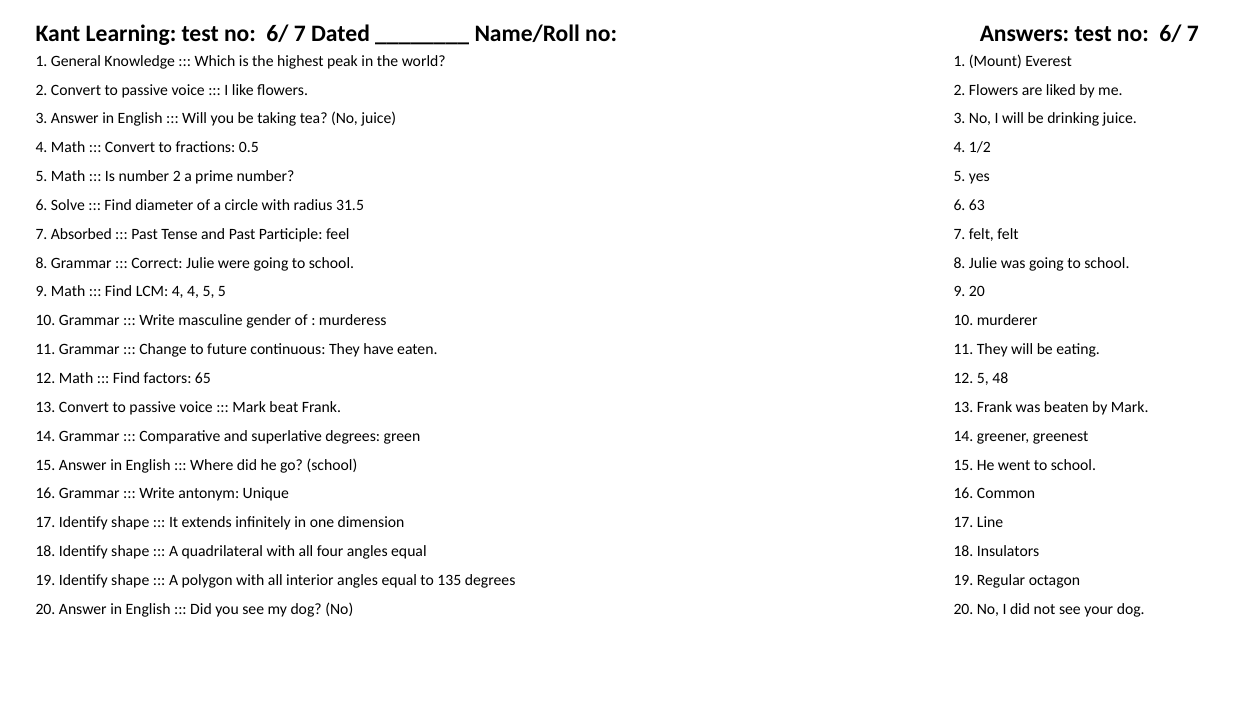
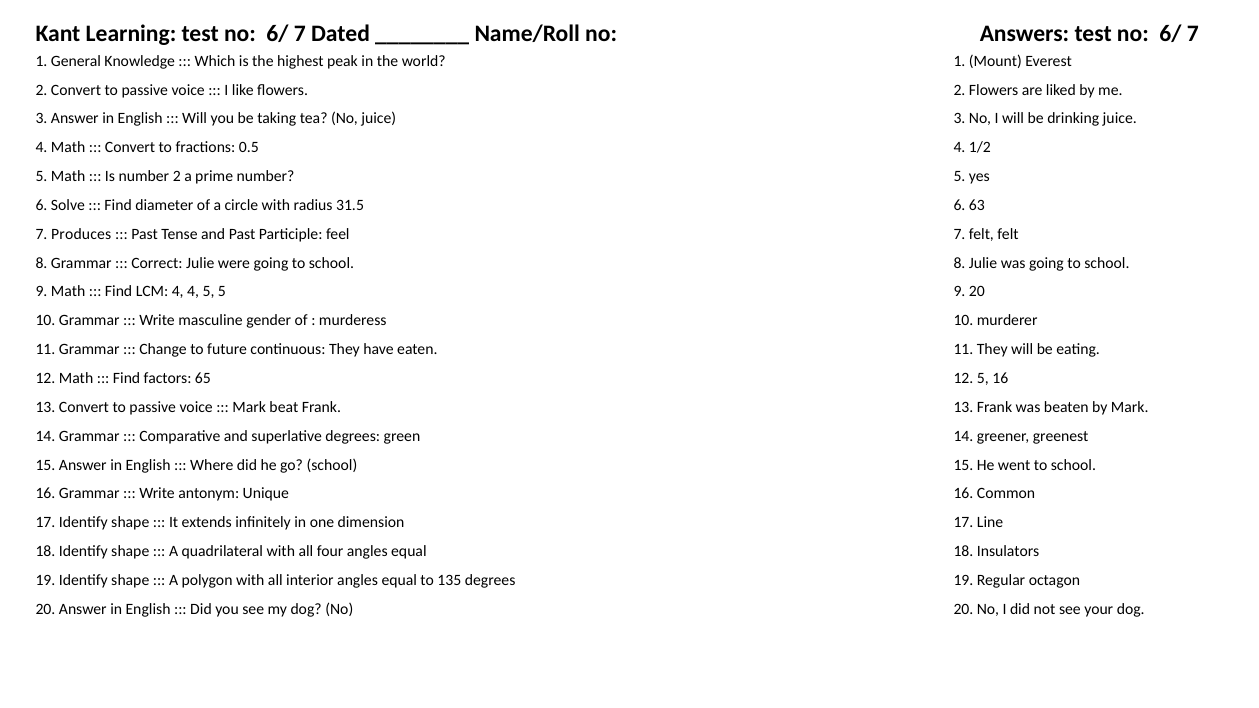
Absorbed: Absorbed -> Produces
5 48: 48 -> 16
